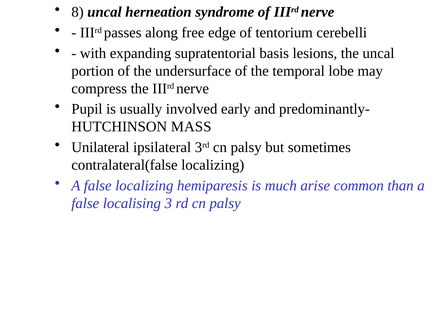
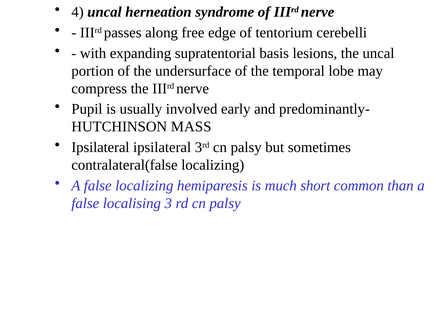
8: 8 -> 4
Unilateral at (100, 148): Unilateral -> Ipsilateral
arise: arise -> short
